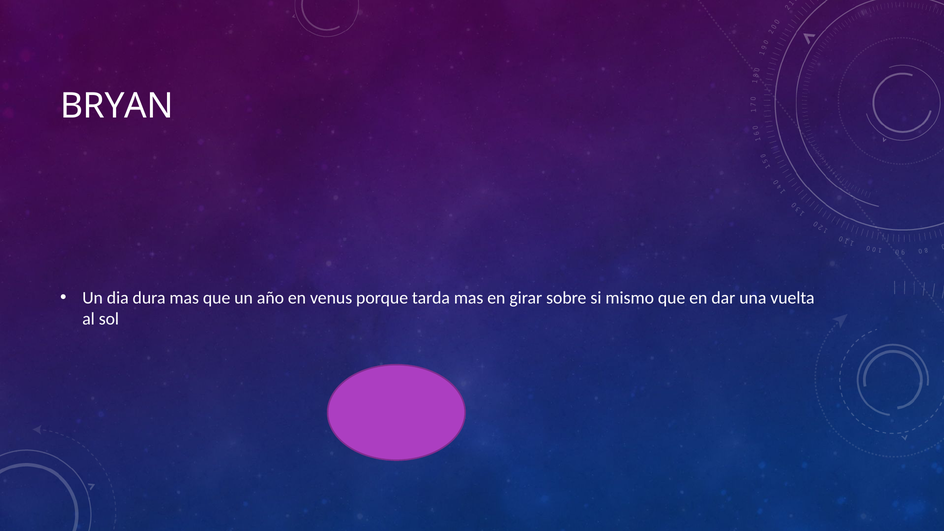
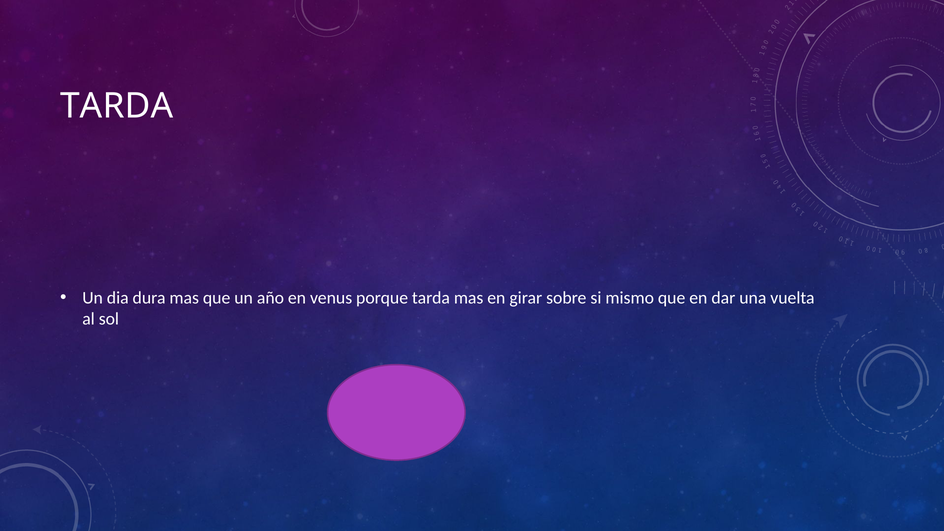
BRYAN at (117, 106): BRYAN -> TARDA
